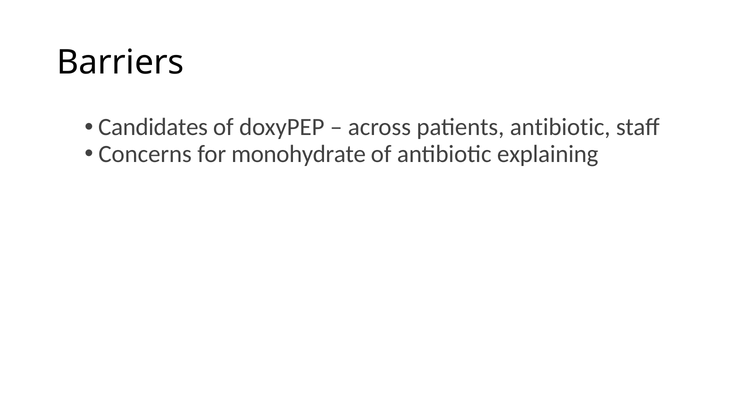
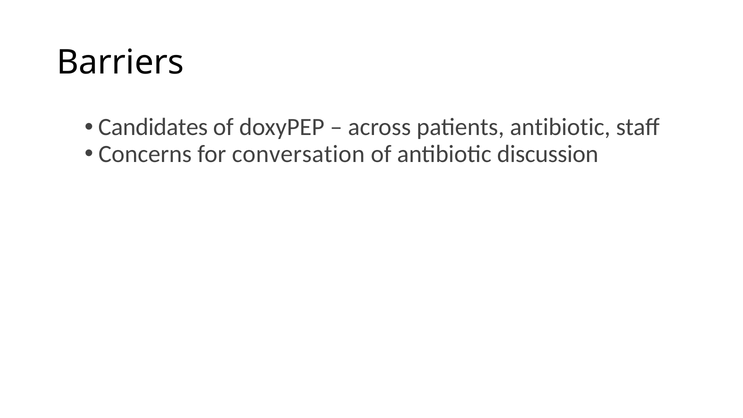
monohydrate: monohydrate -> conversation
explaining: explaining -> discussion
